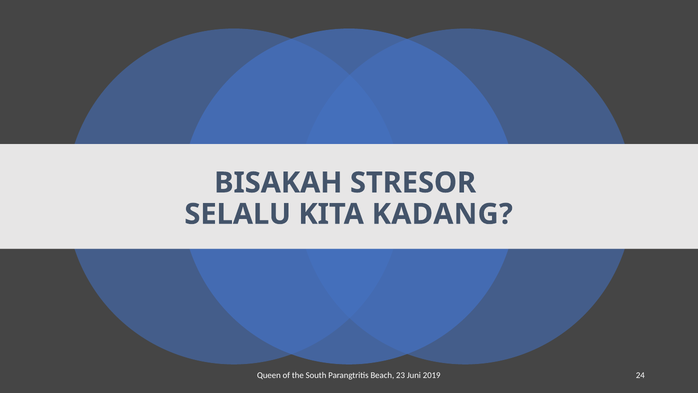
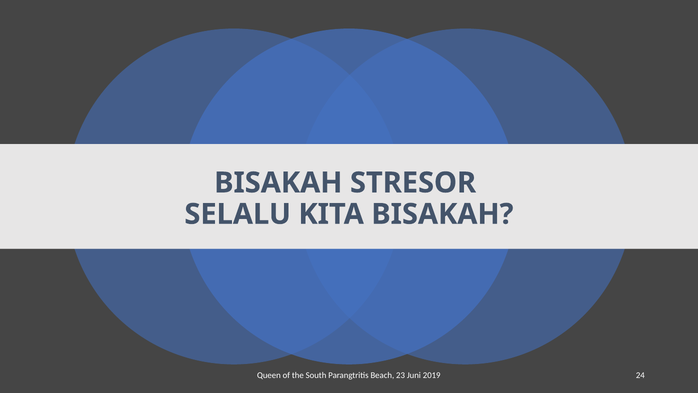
KITA KADANG: KADANG -> BISAKAH
